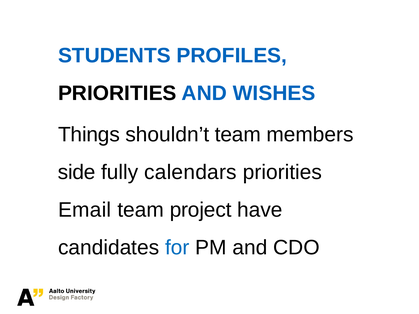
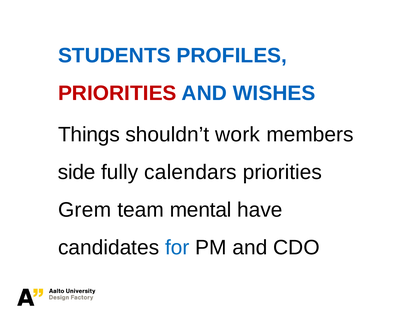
PRIORITIES at (117, 93) colour: black -> red
shouldn’t team: team -> work
Email: Email -> Grem
project: project -> mental
